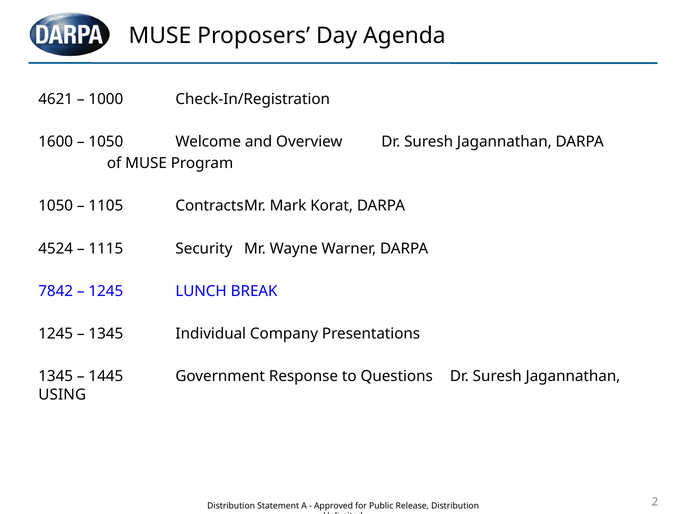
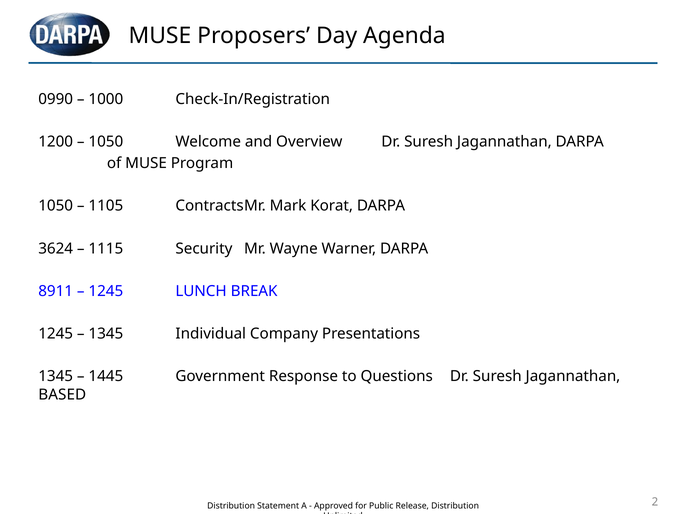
4621: 4621 -> 0990
1600: 1600 -> 1200
4524: 4524 -> 3624
7842: 7842 -> 8911
USING: USING -> BASED
